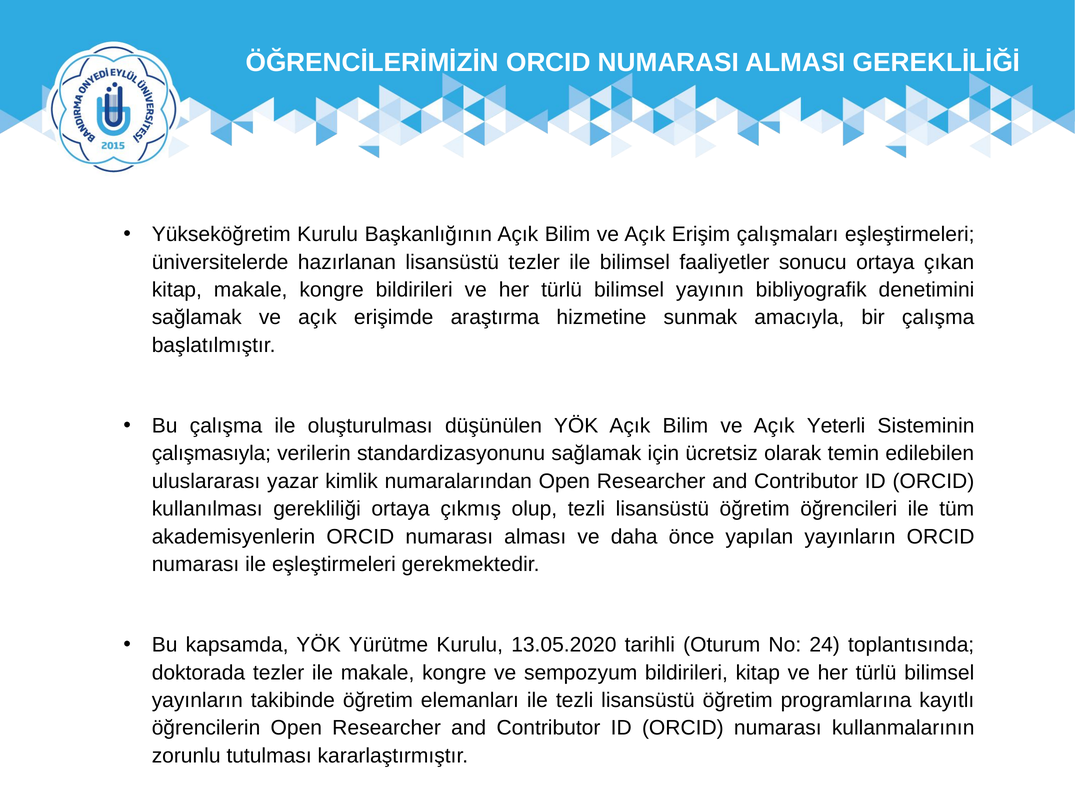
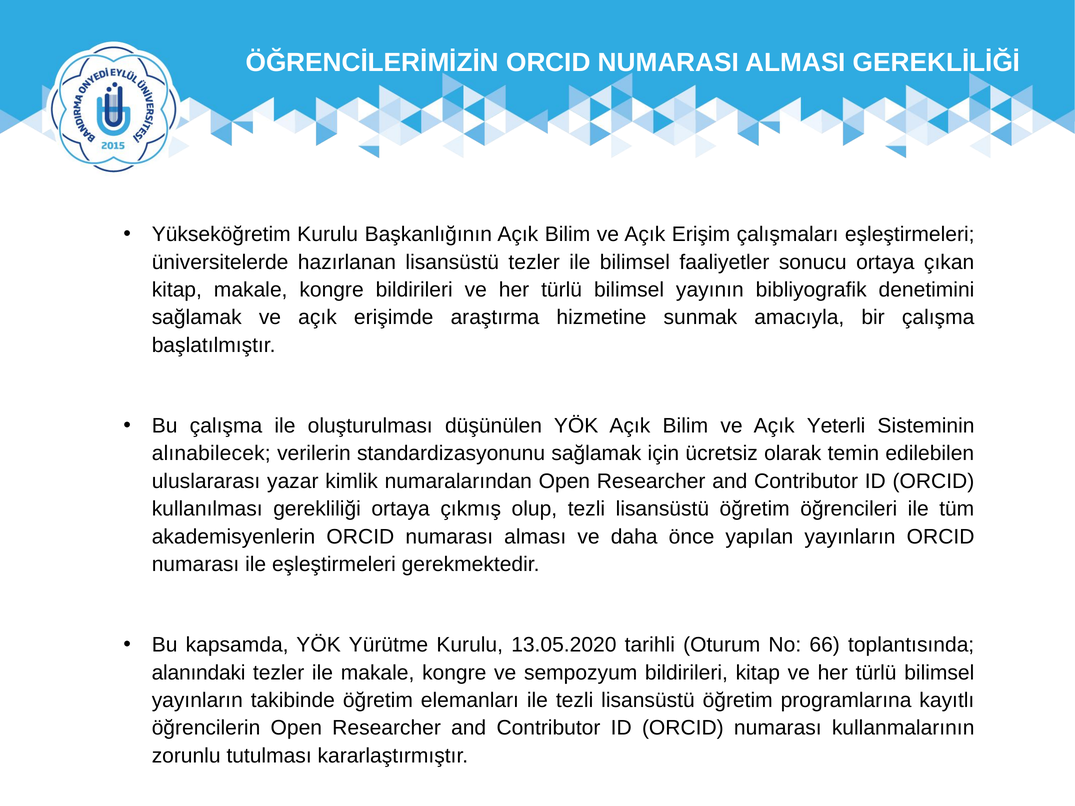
çalışmasıyla: çalışmasıyla -> alınabilecek
24: 24 -> 66
doktorada: doktorada -> alanındaki
